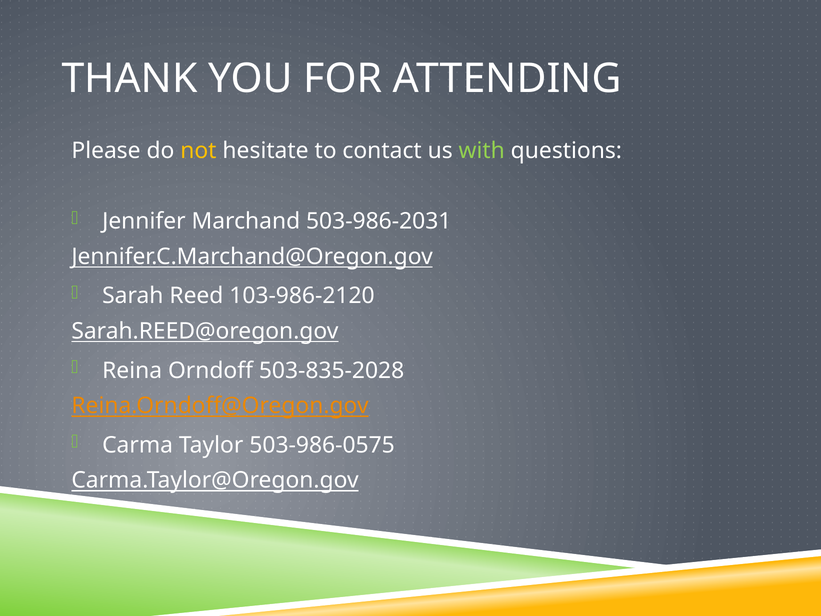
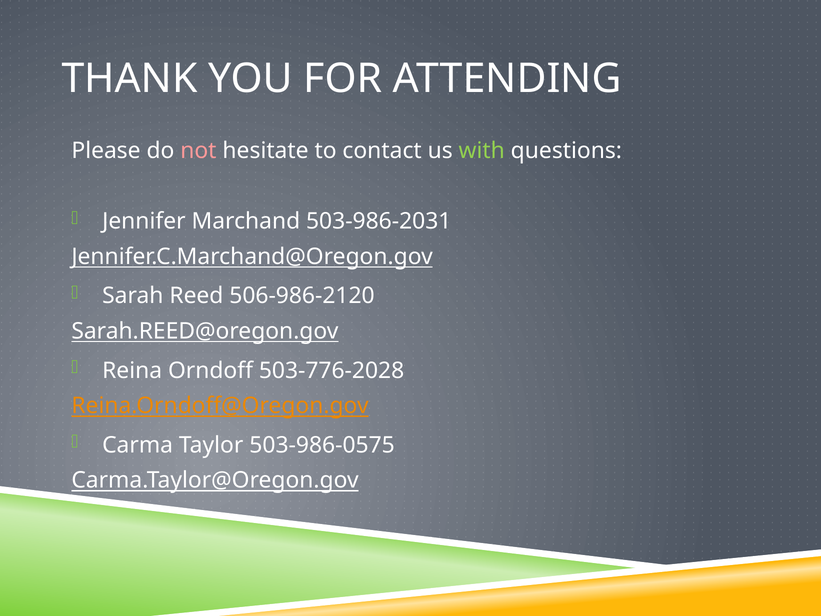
not colour: yellow -> pink
103-986-2120: 103-986-2120 -> 506-986-2120
503-835-2028: 503-835-2028 -> 503-776-2028
